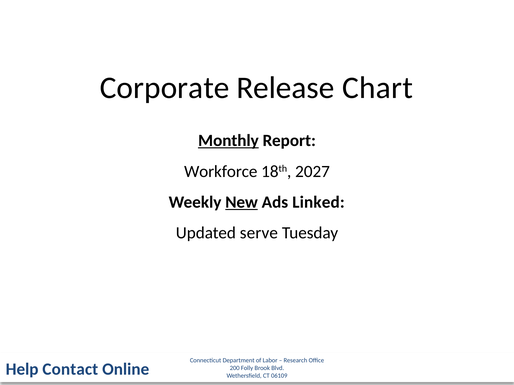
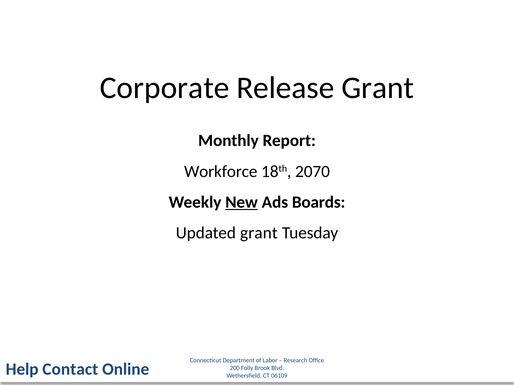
Release Chart: Chart -> Grant
Monthly underline: present -> none
2027: 2027 -> 2070
Linked: Linked -> Boards
Updated serve: serve -> grant
